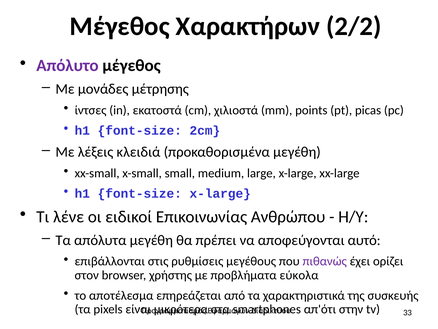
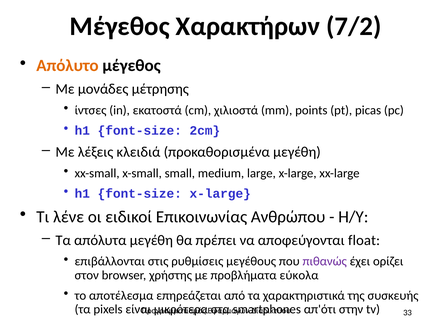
2/2: 2/2 -> 7/2
Απόλυτο colour: purple -> orange
αυτό: αυτό -> float
